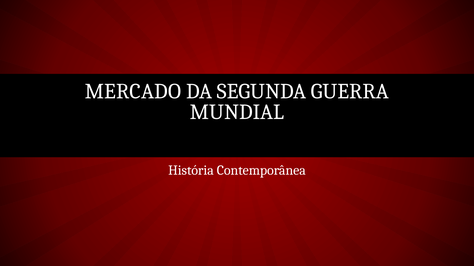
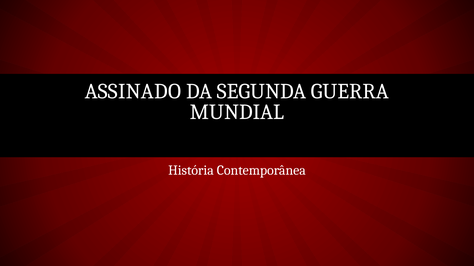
MERCADO: MERCADO -> ASSINADO
